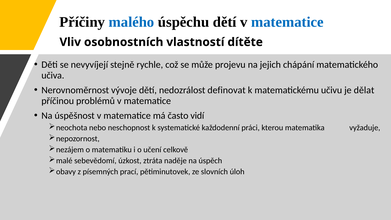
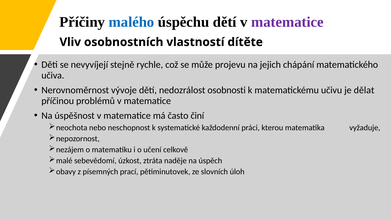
matematice at (287, 22) colour: blue -> purple
definovat: definovat -> osobnosti
vidí: vidí -> činí
